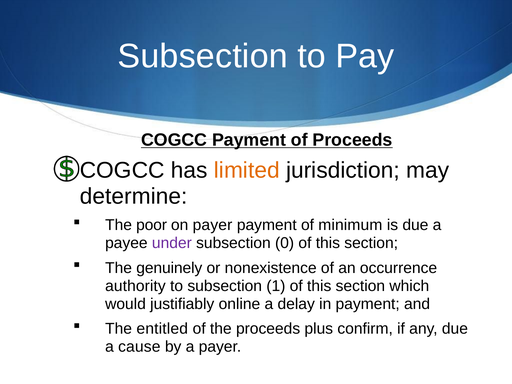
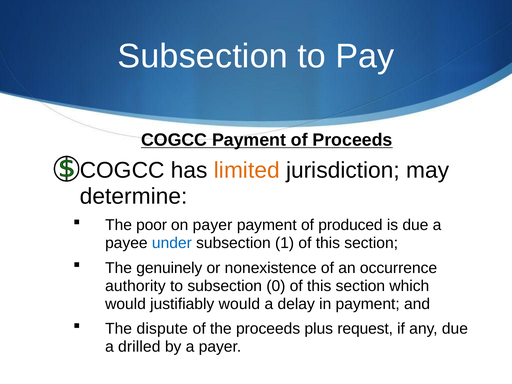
minimum: minimum -> produced
under colour: purple -> blue
0: 0 -> 1
1: 1 -> 0
justifiably online: online -> would
entitled: entitled -> dispute
confirm: confirm -> request
cause: cause -> drilled
